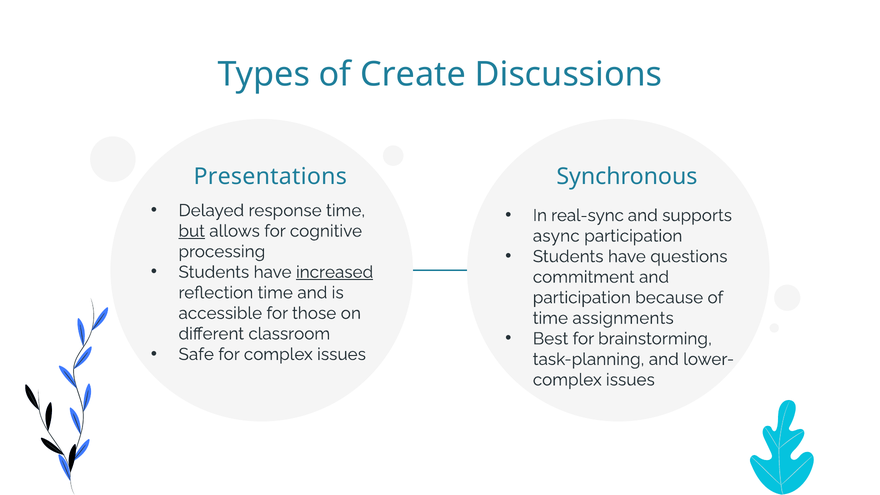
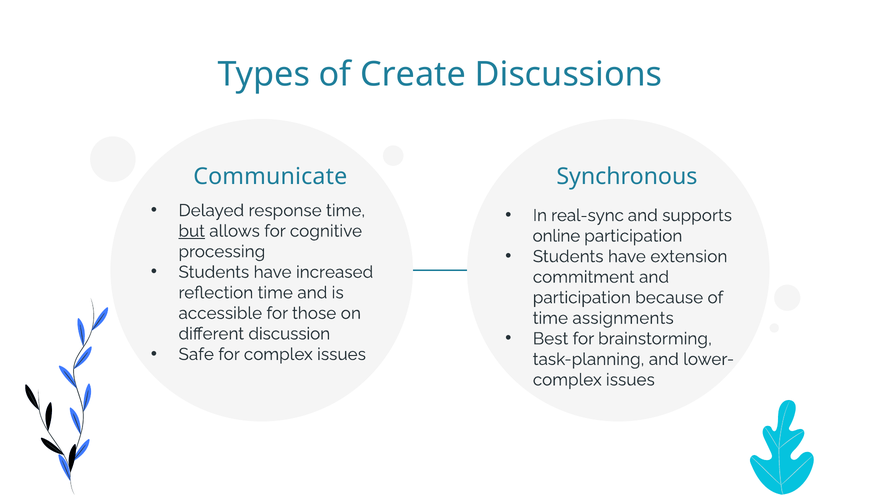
Presentations: Presentations -> Communicate
async: async -> online
questions: questions -> extension
increased underline: present -> none
classroom: classroom -> discussion
